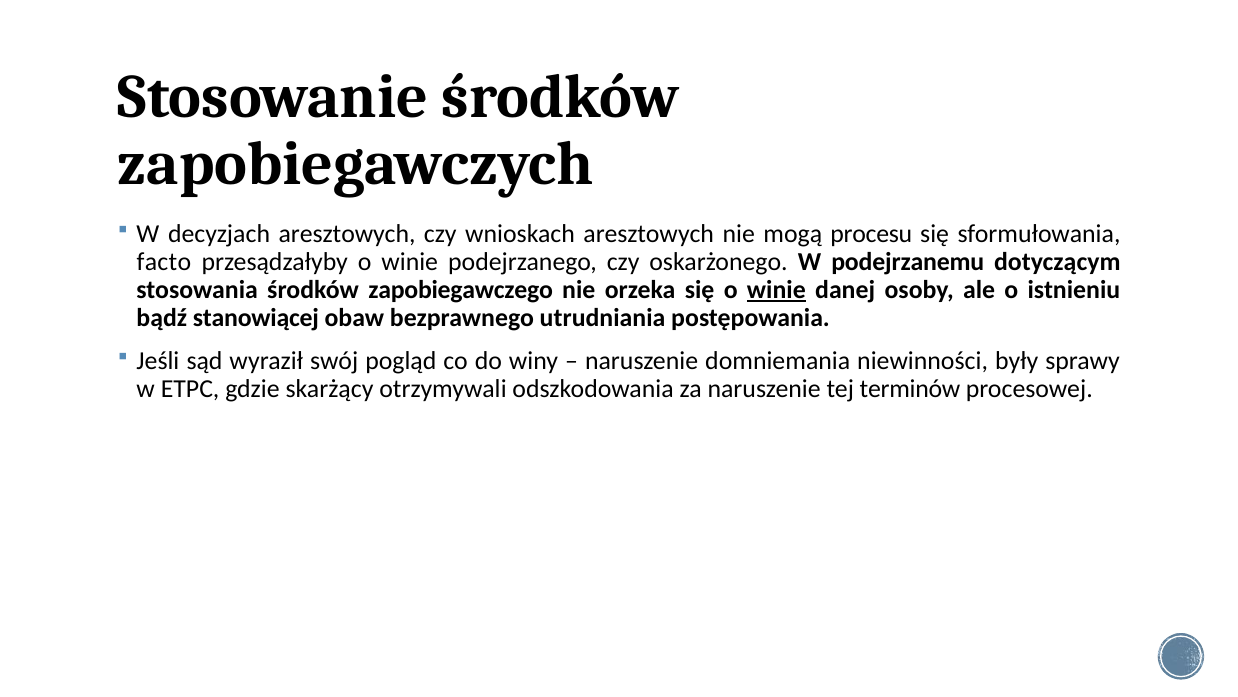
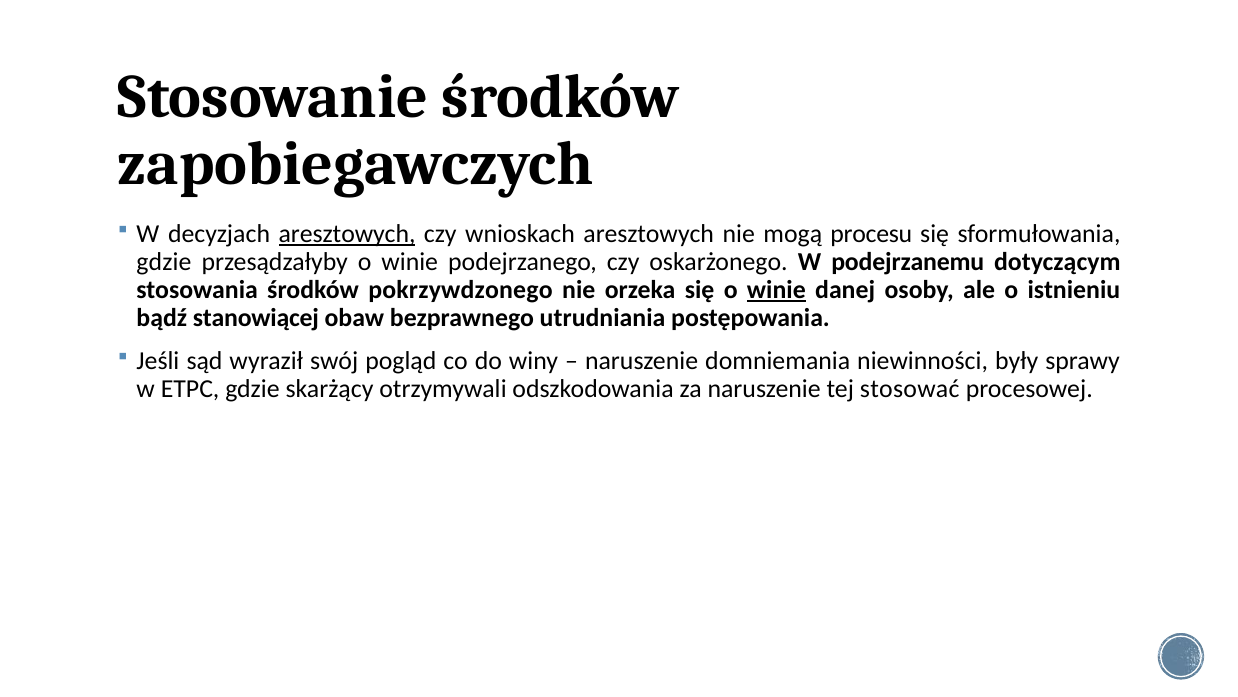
aresztowych at (347, 234) underline: none -> present
facto at (164, 262): facto -> gdzie
zapobiegawczego: zapobiegawczego -> pokrzywdzonego
terminów: terminów -> stosować
